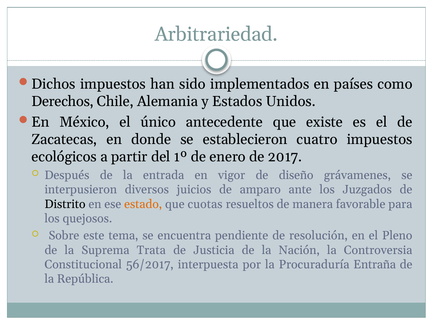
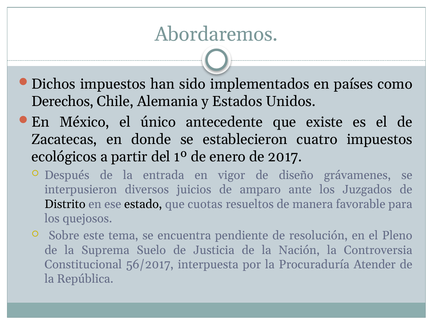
Arbitrariedad: Arbitrariedad -> Abordaremos
estado colour: orange -> black
Trata: Trata -> Suelo
Entraña: Entraña -> Atender
